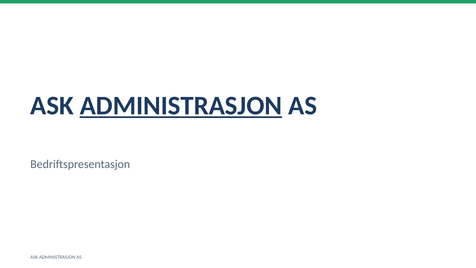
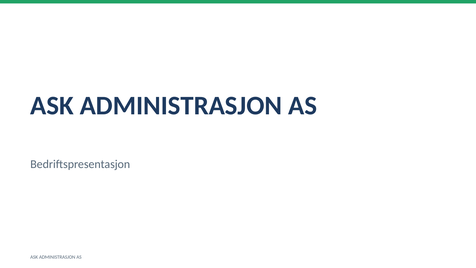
ADMINISTRASJON at (181, 106) underline: present -> none
